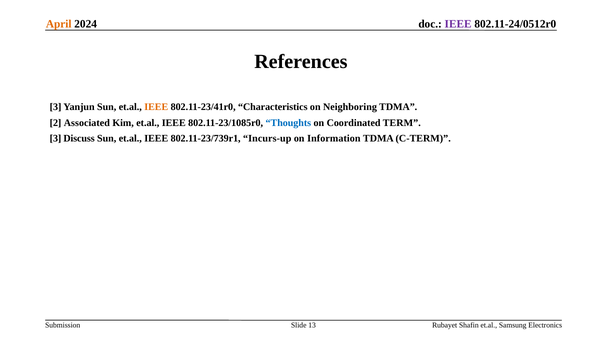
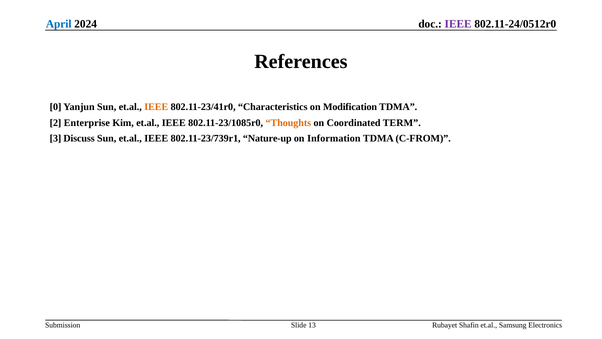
April colour: orange -> blue
3 at (56, 107): 3 -> 0
Neighboring: Neighboring -> Modification
Associated: Associated -> Enterprise
Thoughts colour: blue -> orange
Incurs-up: Incurs-up -> Nature-up
C-TERM: C-TERM -> C-FROM
